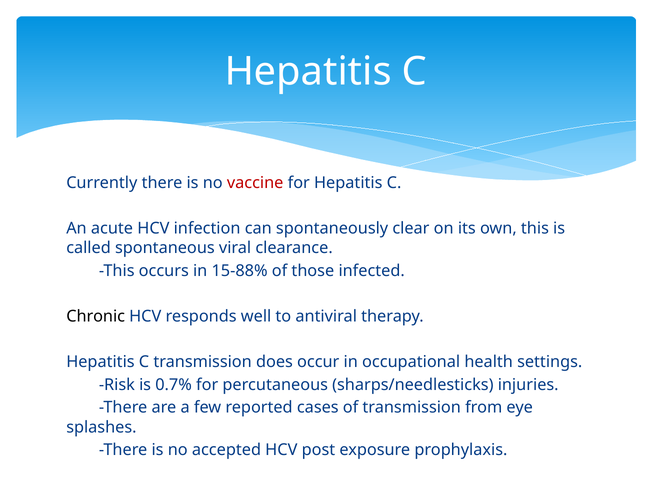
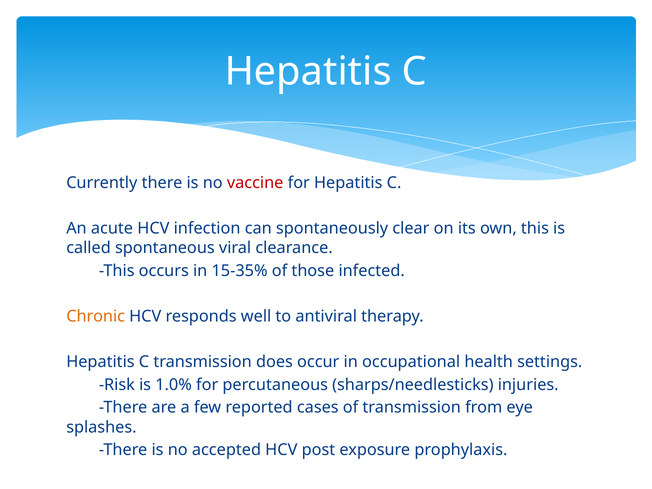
15-88%: 15-88% -> 15-35%
Chronic colour: black -> orange
0.7%: 0.7% -> 1.0%
